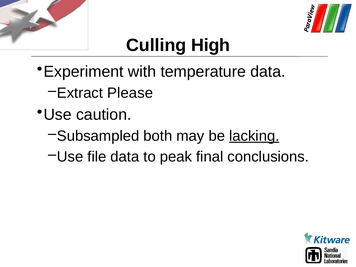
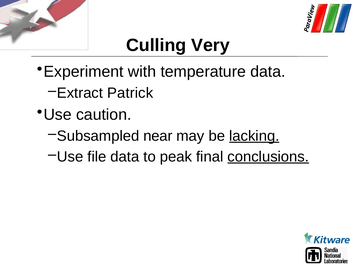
High: High -> Very
Please: Please -> Patrick
both: both -> near
conclusions underline: none -> present
